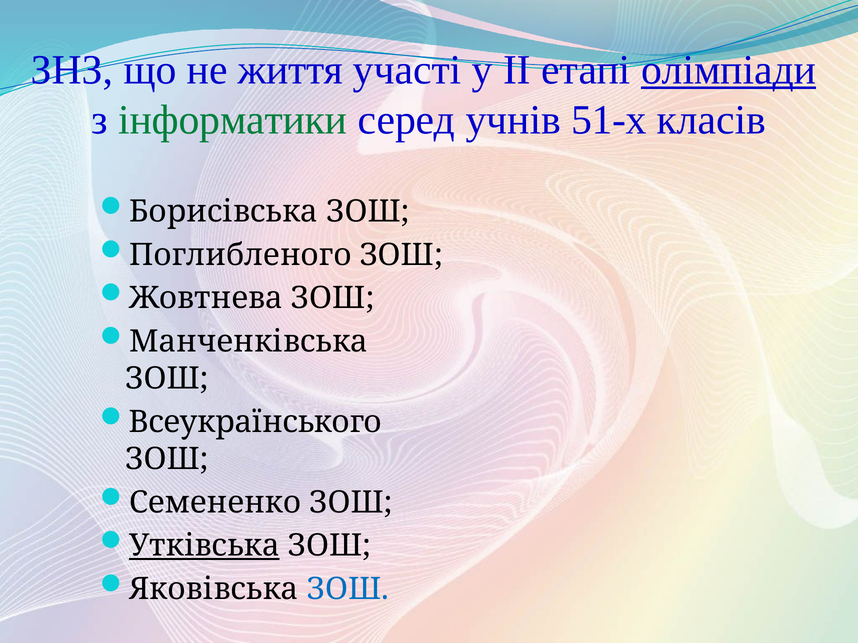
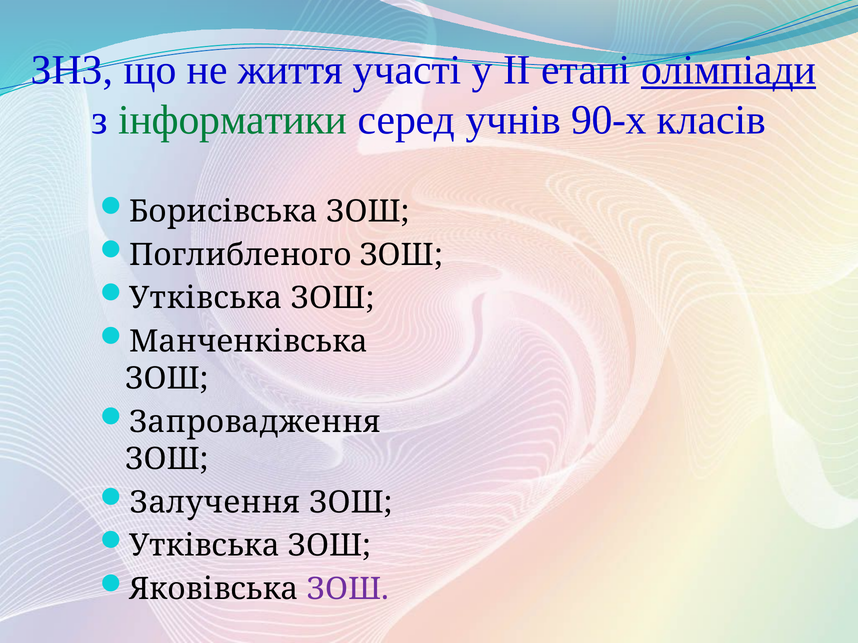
51-х: 51-х -> 90-х
Жовтнева at (206, 298): Жовтнева -> Утківська
Всеукраїнського: Всеукраїнського -> Запровадження
Семененко: Семененко -> Залучення
Утківська at (204, 546) underline: present -> none
ЗОШ at (348, 589) colour: blue -> purple
